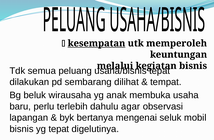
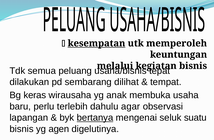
beluk: beluk -> keras
bertanya underline: none -> present
mobil: mobil -> suatu
yg tepat: tepat -> agen
